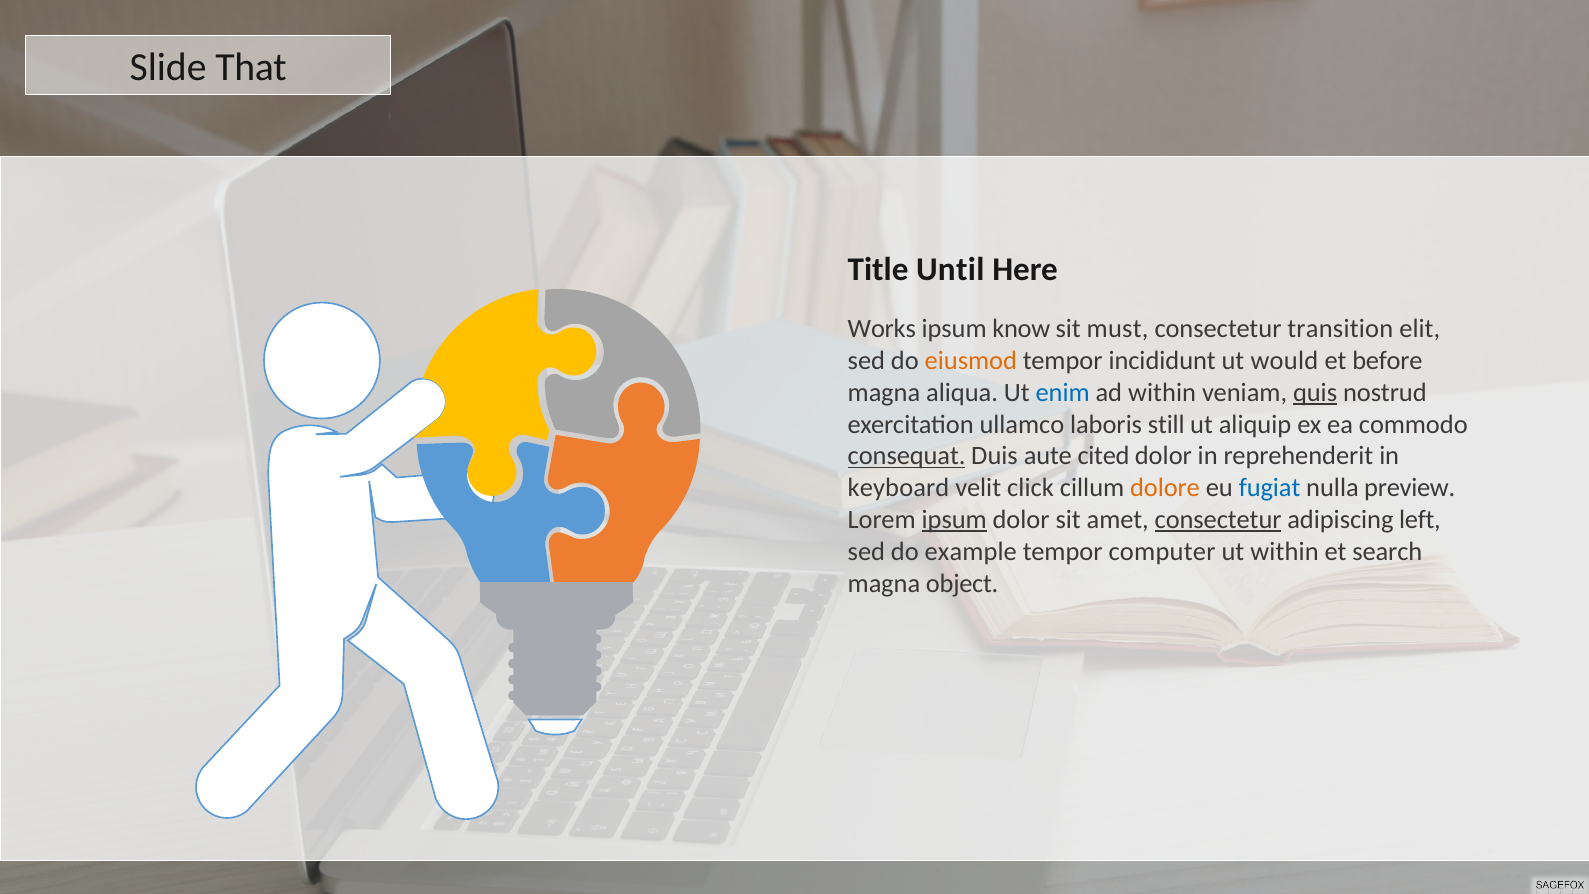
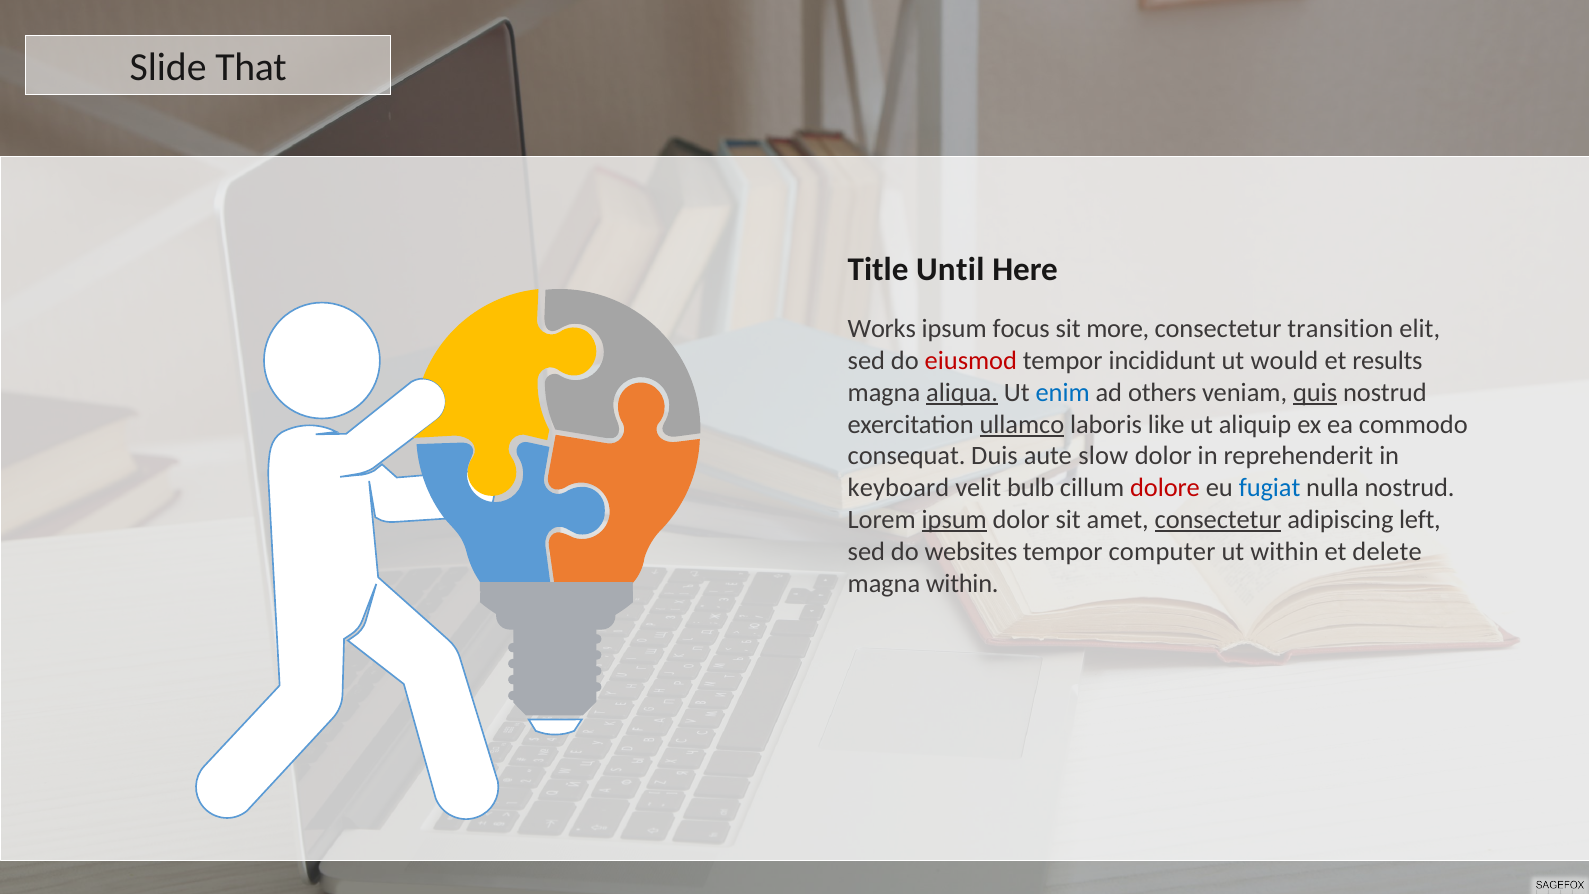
know: know -> focus
must: must -> more
eiusmod colour: orange -> red
before: before -> results
aliqua underline: none -> present
ad within: within -> others
ullamco underline: none -> present
still: still -> like
consequat underline: present -> none
cited: cited -> slow
click: click -> bulb
dolore colour: orange -> red
nulla preview: preview -> nostrud
example: example -> websites
search: search -> delete
magna object: object -> within
